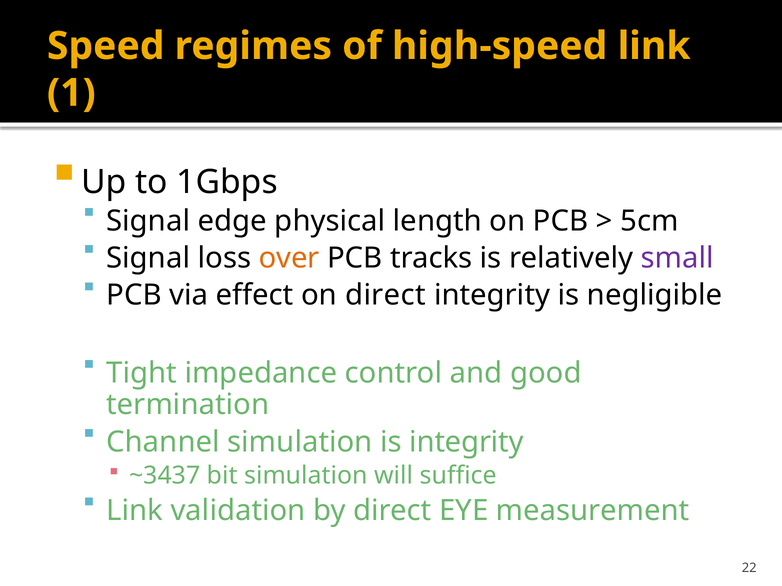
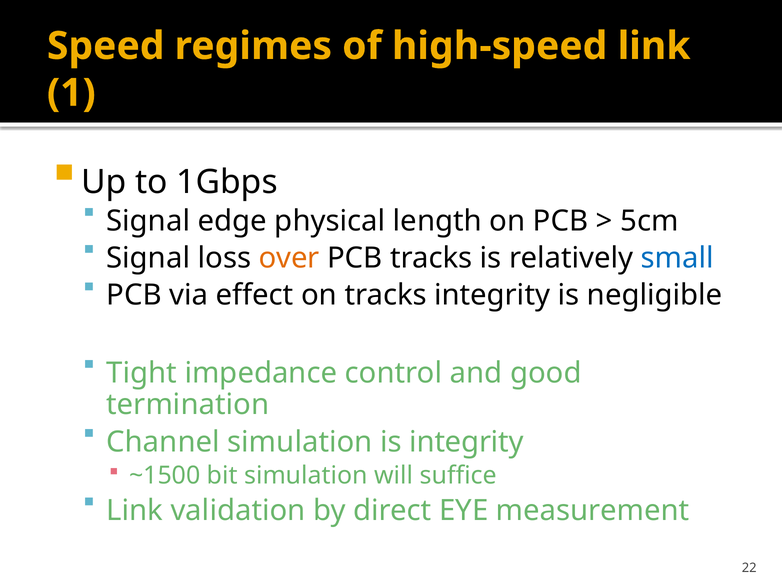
small colour: purple -> blue
on direct: direct -> tracks
~3437: ~3437 -> ~1500
